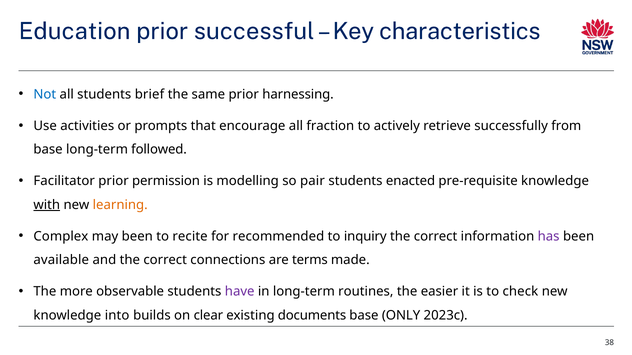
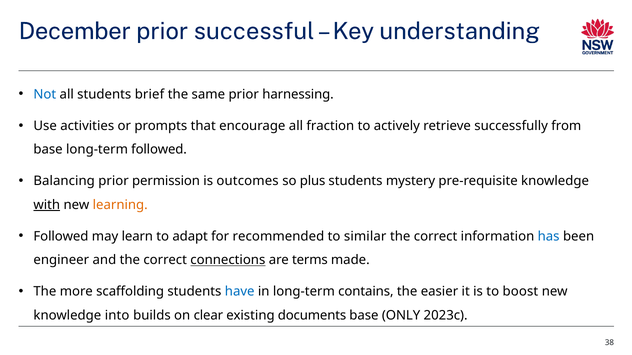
Education: Education -> December
characteristics: characteristics -> understanding
Facilitator: Facilitator -> Balancing
modelling: modelling -> outcomes
pair: pair -> plus
enacted: enacted -> mystery
Complex at (61, 237): Complex -> Followed
may been: been -> learn
recite: recite -> adapt
inquiry: inquiry -> similar
has colour: purple -> blue
available: available -> engineer
connections underline: none -> present
observable: observable -> scaffolding
have colour: purple -> blue
routines: routines -> contains
check: check -> boost
